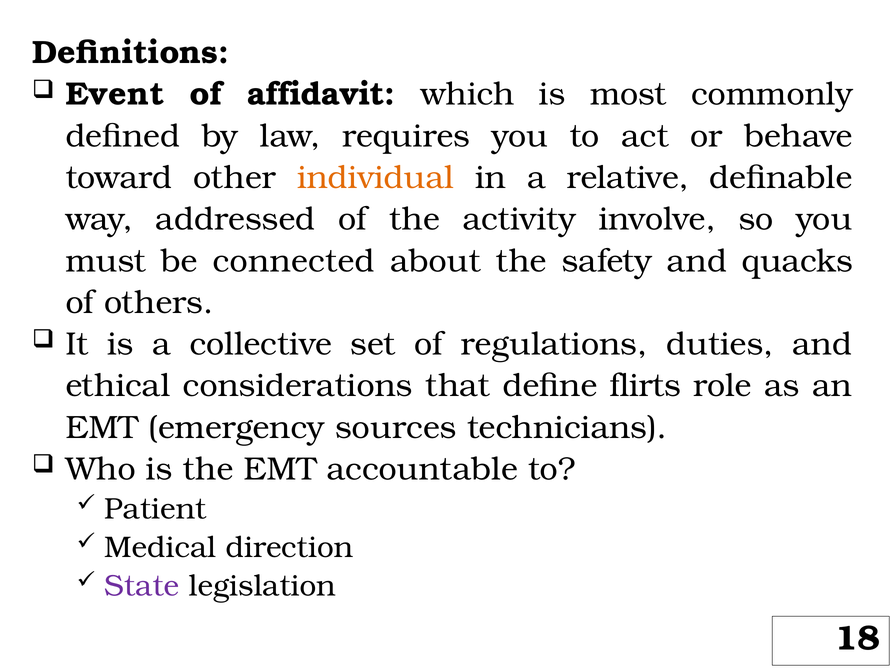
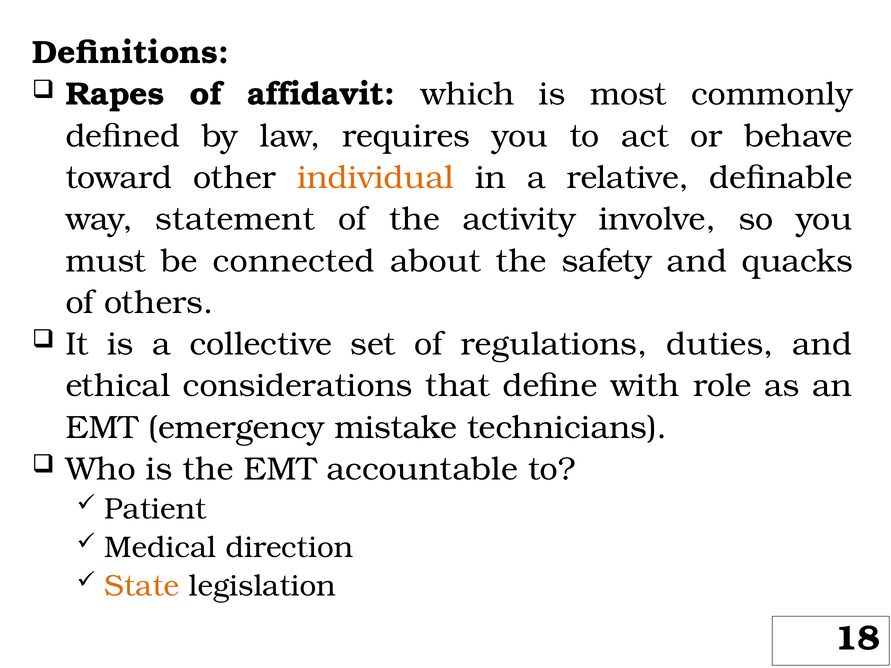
Event: Event -> Rapes
addressed: addressed -> statement
flirts: flirts -> with
sources: sources -> mistake
State colour: purple -> orange
